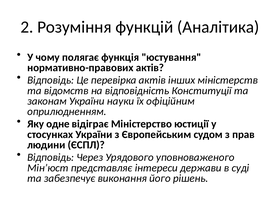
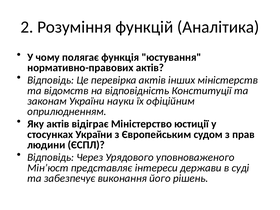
Яку одне: одне -> актів
